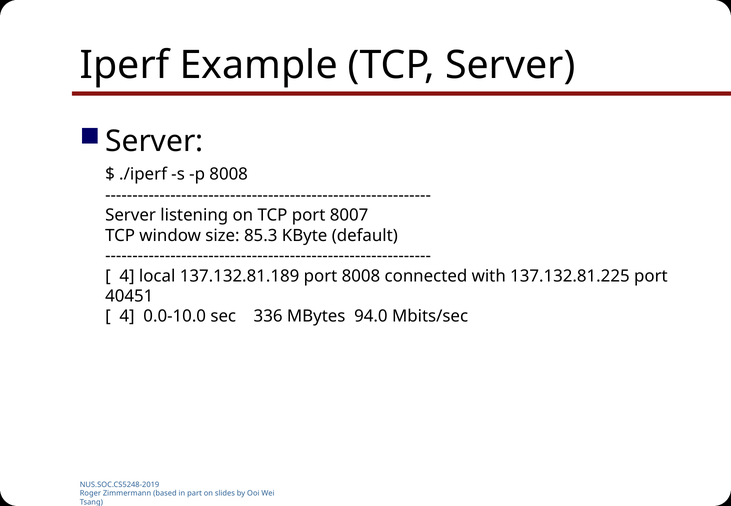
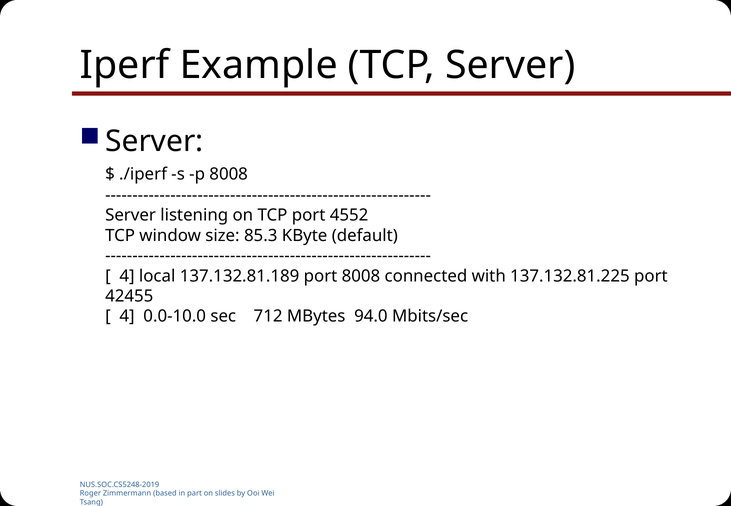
8007: 8007 -> 4552
40451: 40451 -> 42455
336: 336 -> 712
